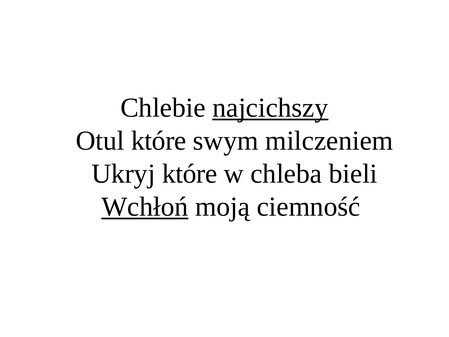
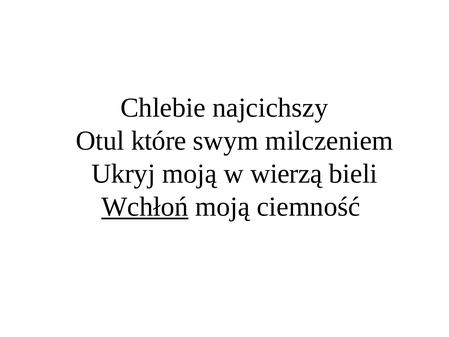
najcichszy underline: present -> none
Ukryj które: które -> moją
chleba: chleba -> wierzą
